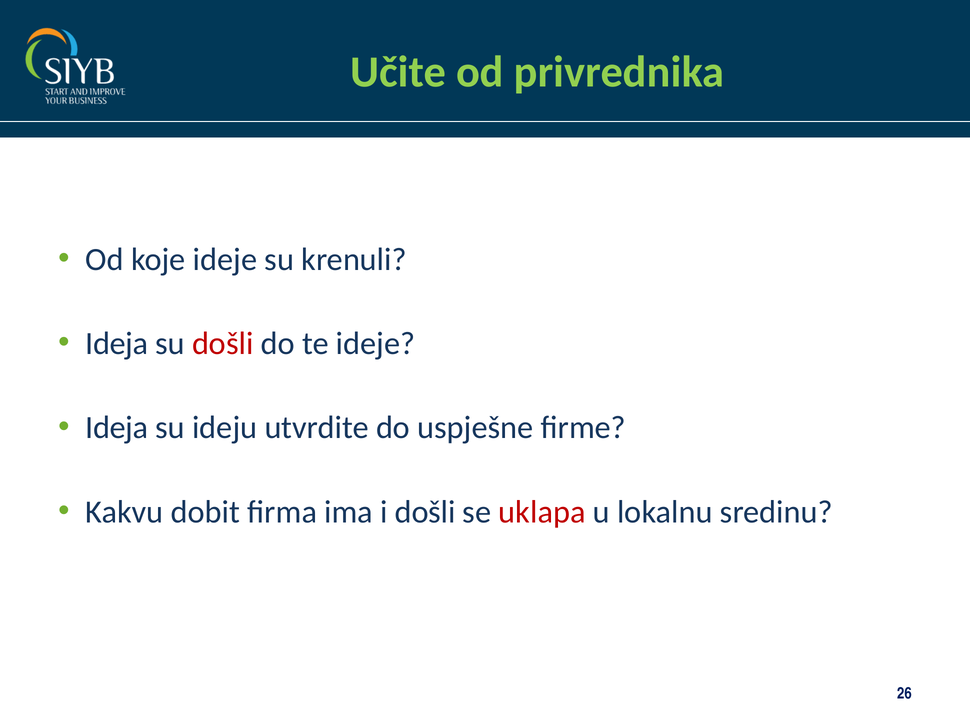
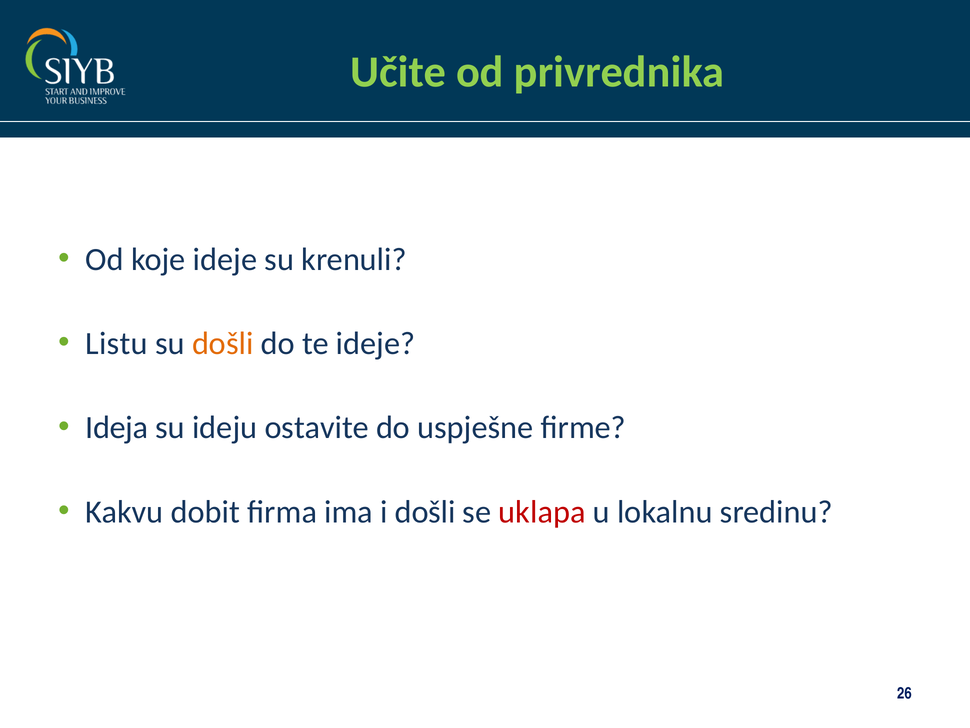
Ideja at (117, 343): Ideja -> Listu
došli at (223, 343) colour: red -> orange
utvrdite: utvrdite -> ostavite
